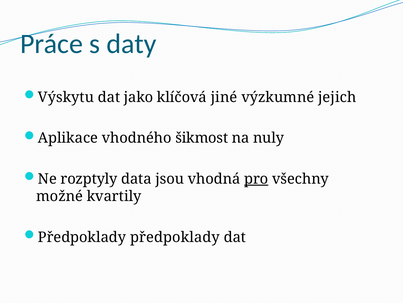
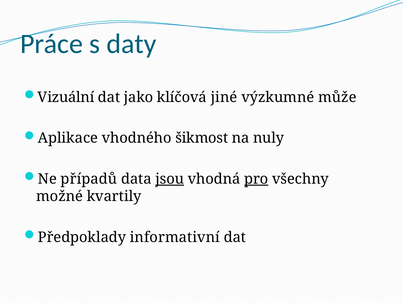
Výskytu: Výskytu -> Vizuální
jejich: jejich -> může
rozptyly: rozptyly -> případů
jsou underline: none -> present
Předpoklady předpoklady: předpoklady -> informativní
